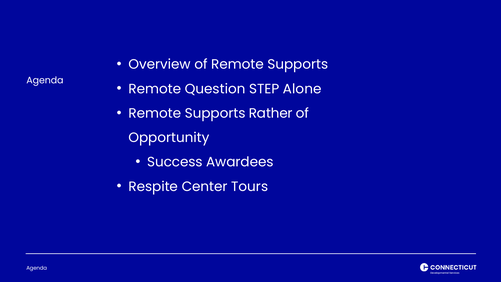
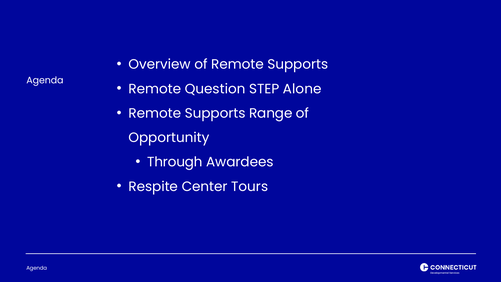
Rather: Rather -> Range
Success: Success -> Through
